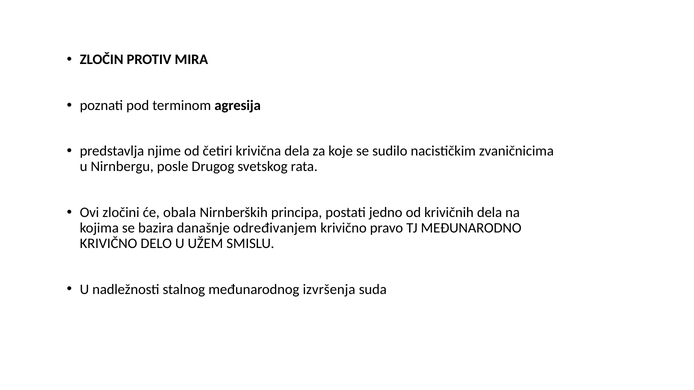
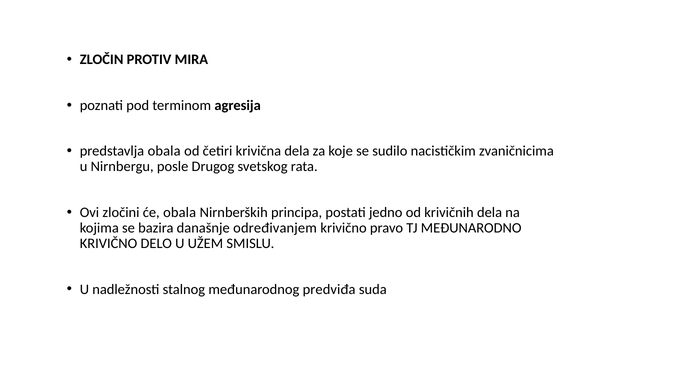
predstavlja njime: njime -> obala
izvršenja: izvršenja -> predviđa
